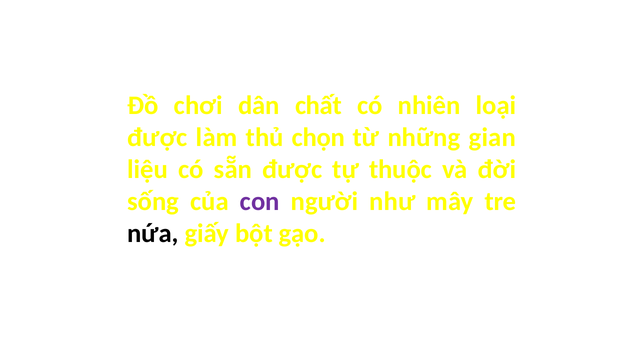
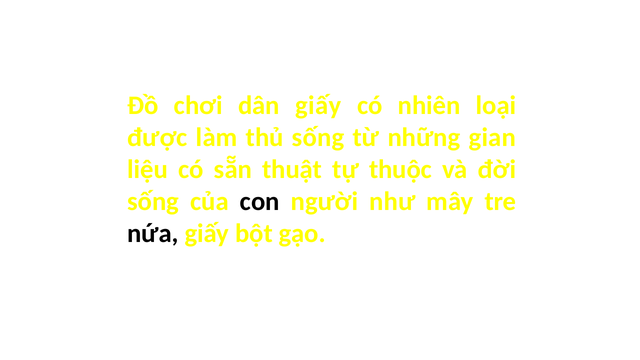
dân chất: chất -> giấy
thủ chọn: chọn -> sống
sẵn được: được -> thuật
con colour: purple -> black
